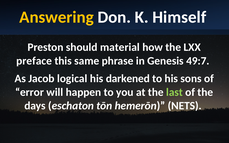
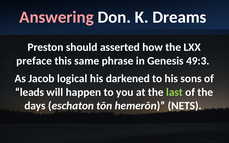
Answering colour: yellow -> pink
Himself: Himself -> Dreams
material: material -> asserted
49:7: 49:7 -> 49:3
error: error -> leads
